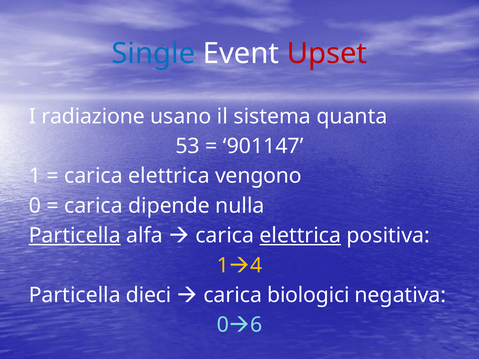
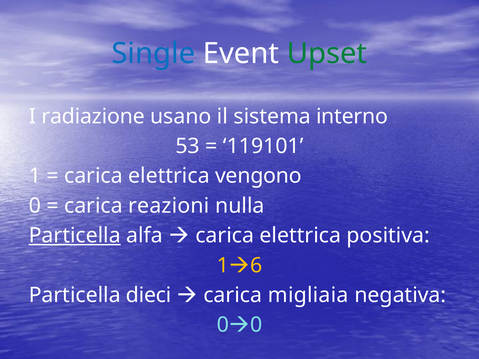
Upset colour: red -> green
quanta: quanta -> interno
901147: 901147 -> 119101
dipende: dipende -> reazioni
elettrica at (300, 236) underline: present -> none
4: 4 -> 6
biologici: biologici -> migliaia
6 at (256, 325): 6 -> 0
